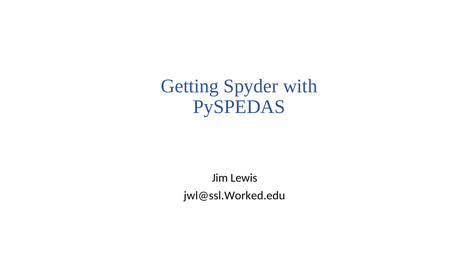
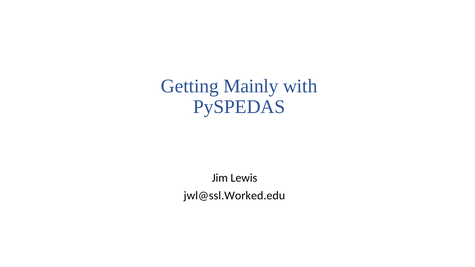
Spyder: Spyder -> Mainly
